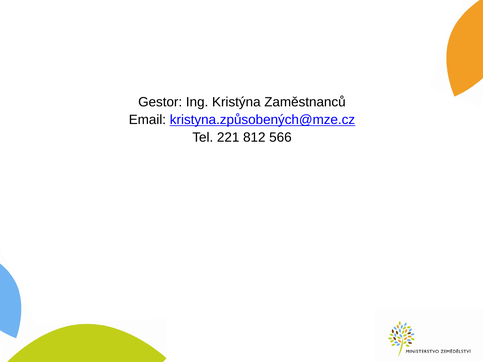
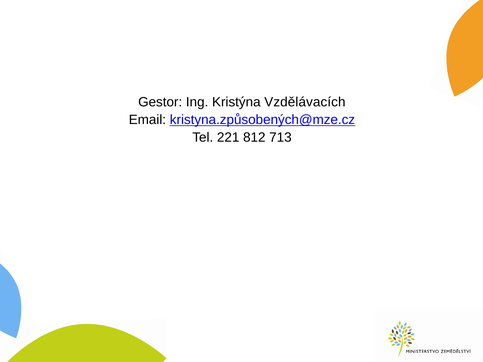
Zaměstnanců: Zaměstnanců -> Vzdělávacích
566: 566 -> 713
